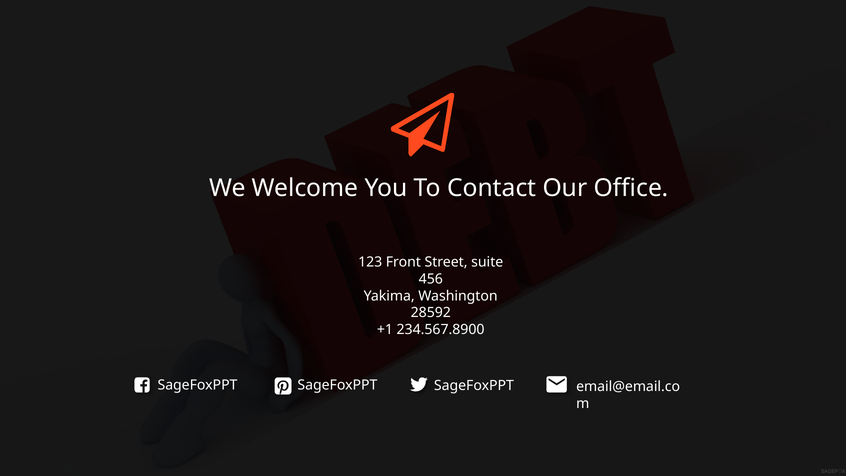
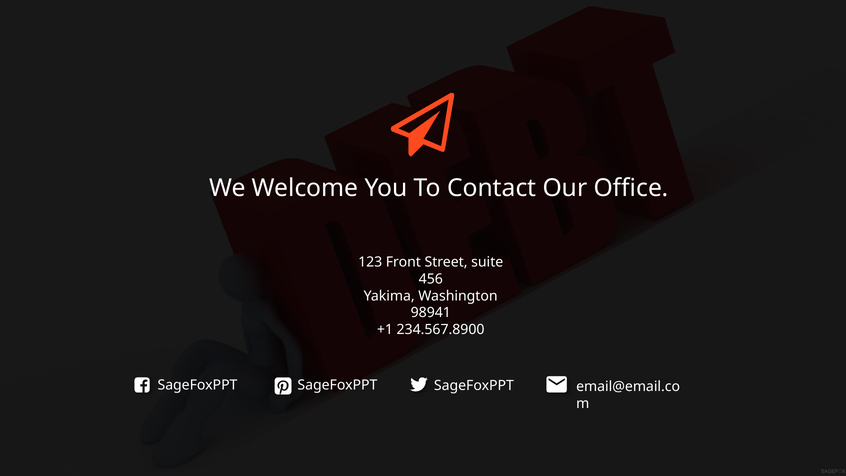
28592: 28592 -> 98941
